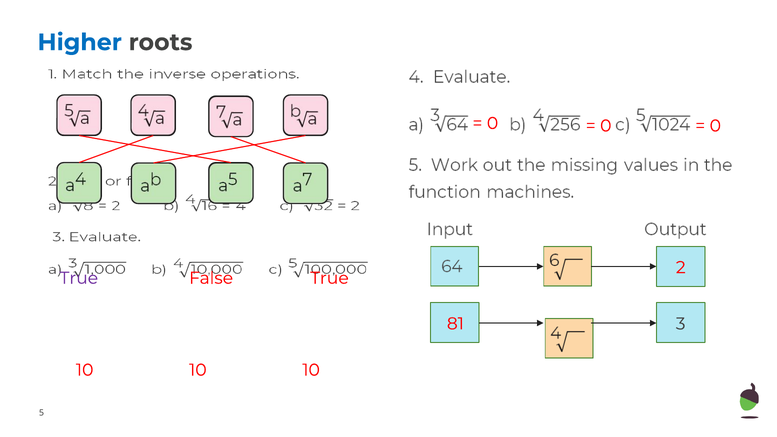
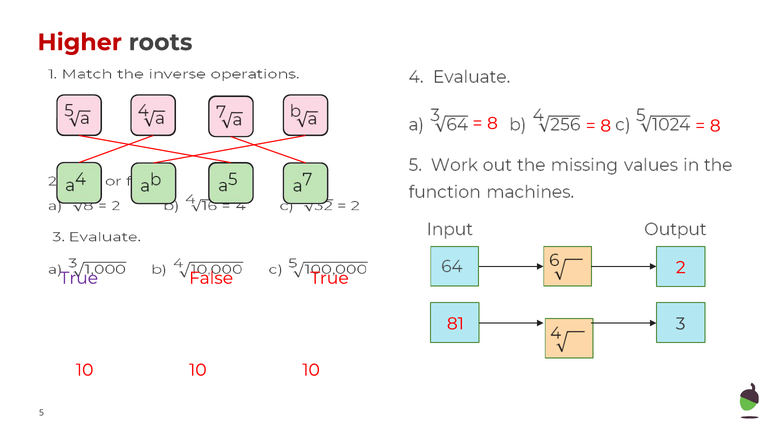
Higher colour: blue -> red
0 at (493, 123): 0 -> 8
0 at (606, 126): 0 -> 8
0 at (715, 126): 0 -> 8
